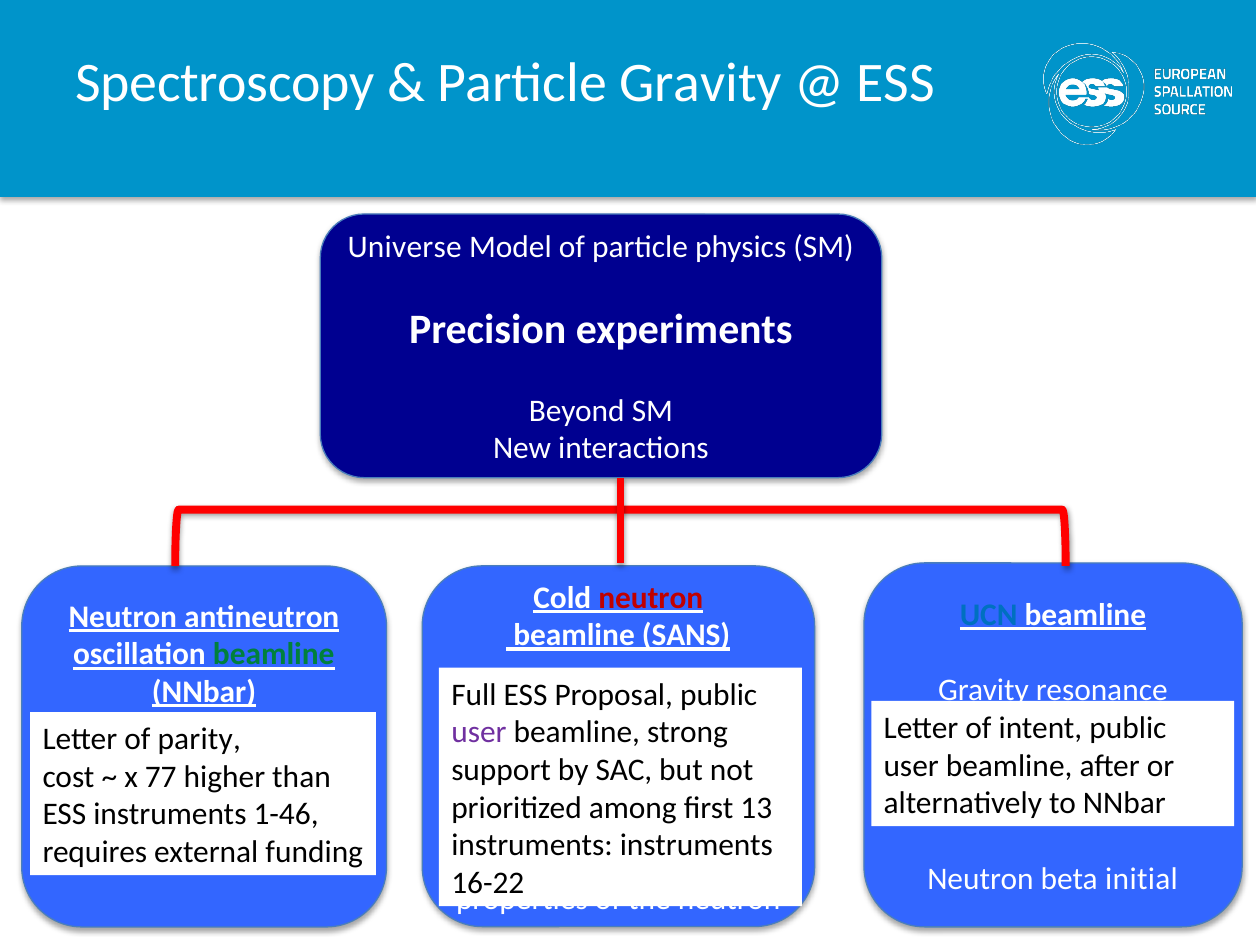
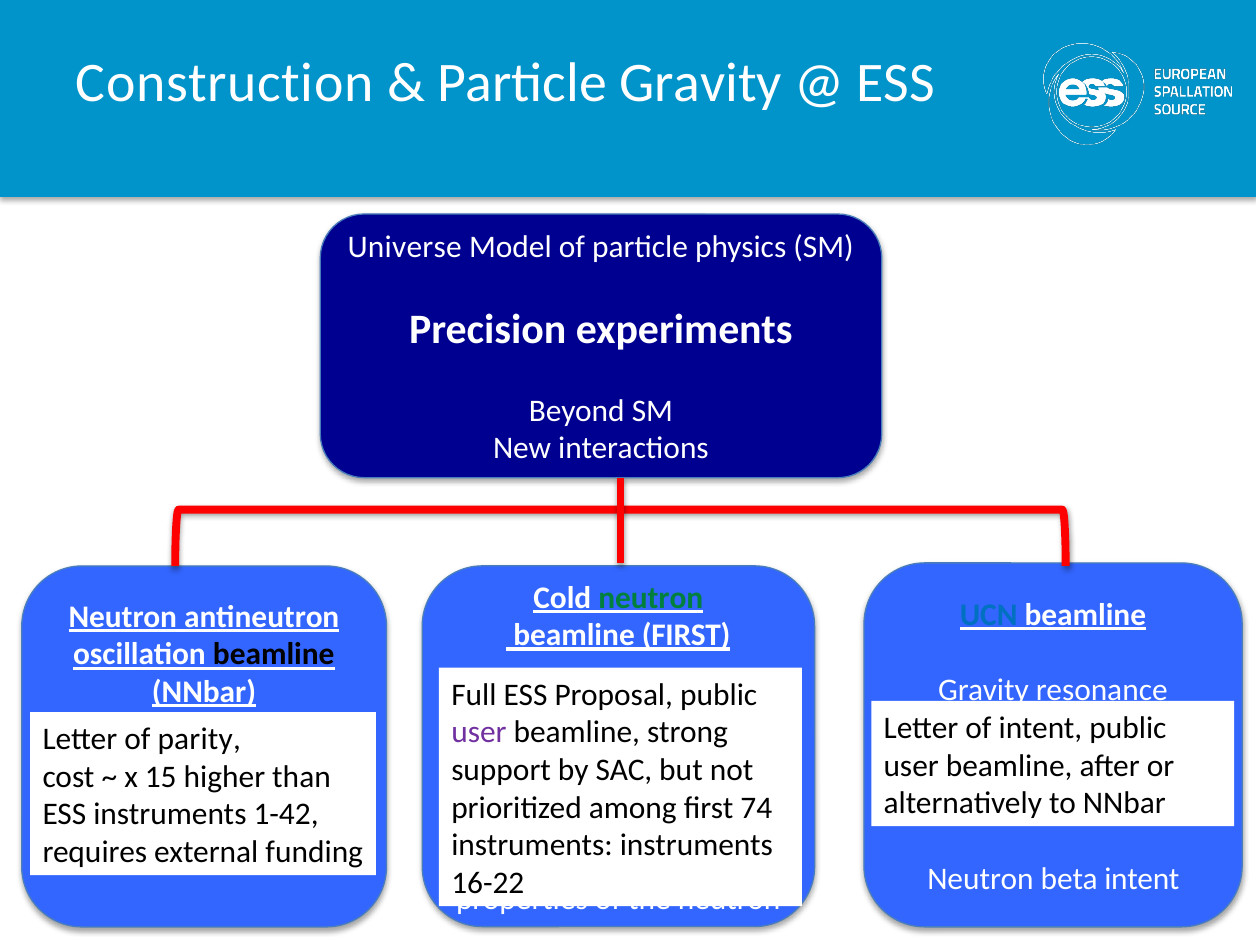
Spectroscopy at (225, 83): Spectroscopy -> Construction
neutron at (651, 598) colour: red -> green
beamline SANS: SANS -> FIRST
beamline at (274, 654) colour: green -> black
77: 77 -> 15
13: 13 -> 74
1-46: 1-46 -> 1-42
beta initial: initial -> intent
